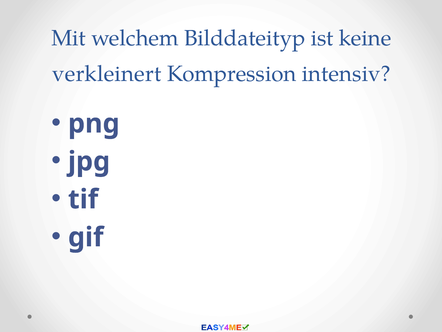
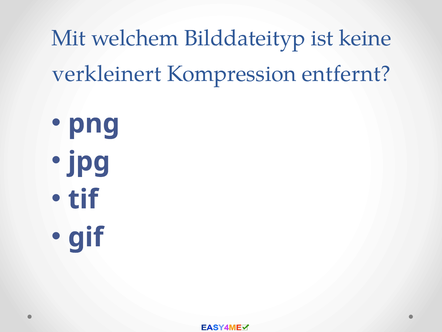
intensiv: intensiv -> entfernt
